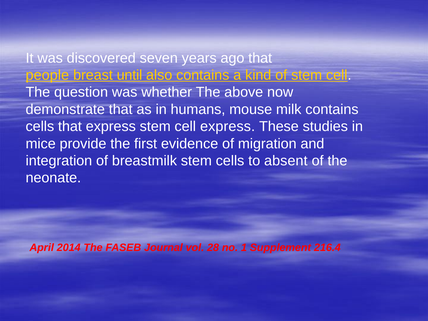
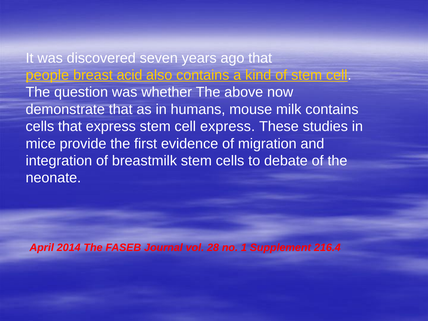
until: until -> acid
absent: absent -> debate
